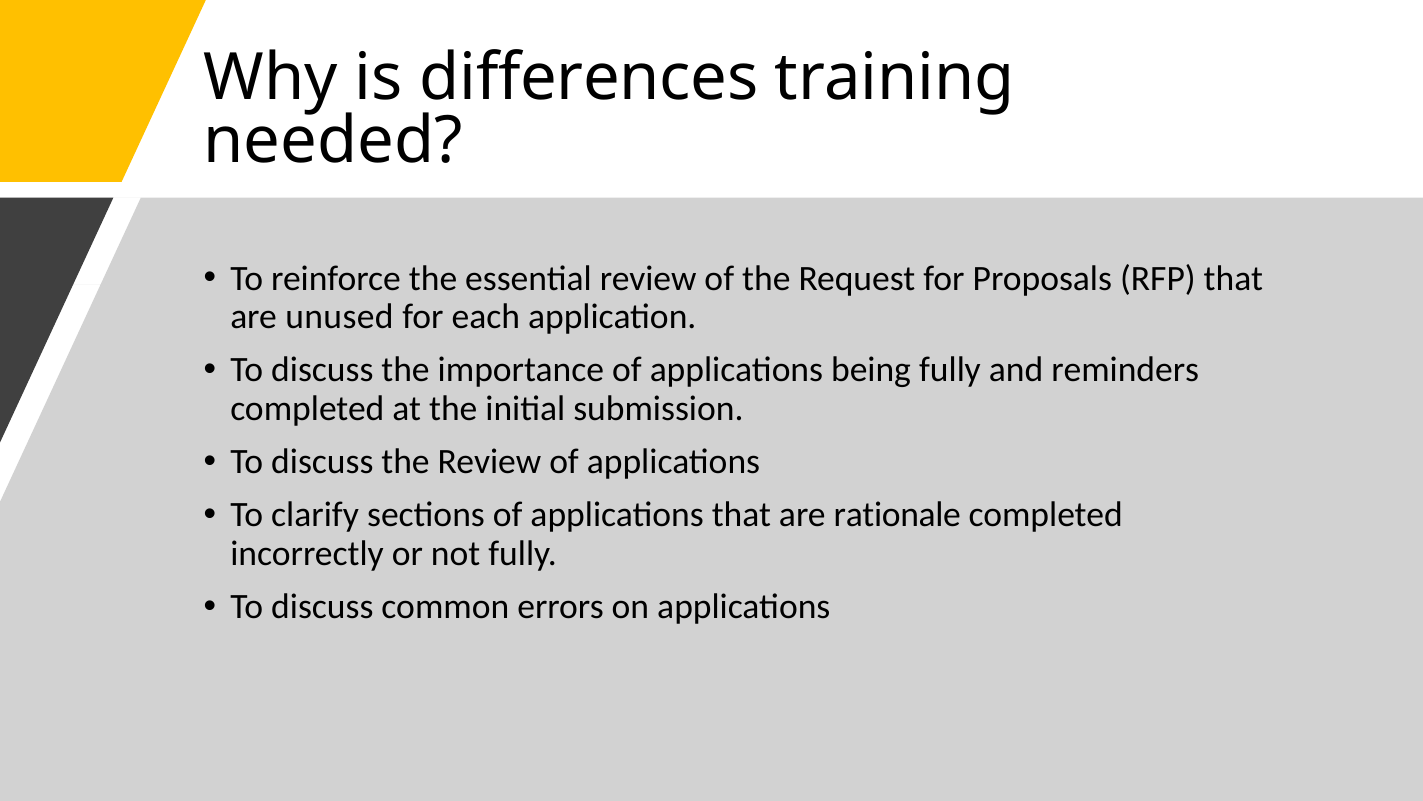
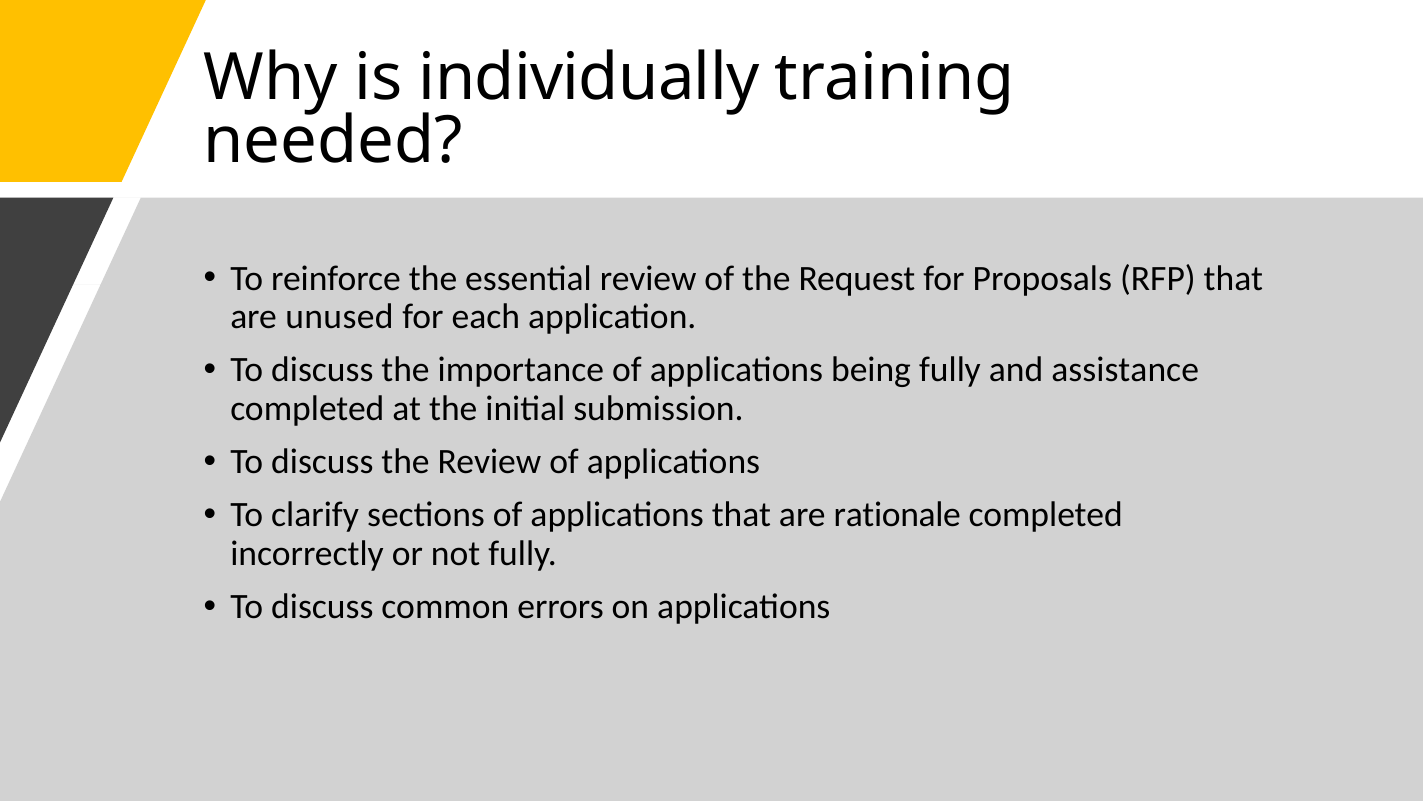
differences: differences -> individually
reminders: reminders -> assistance
